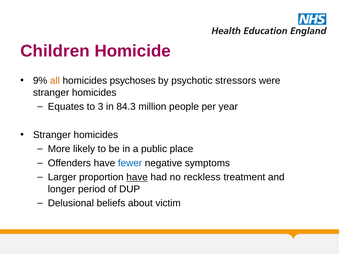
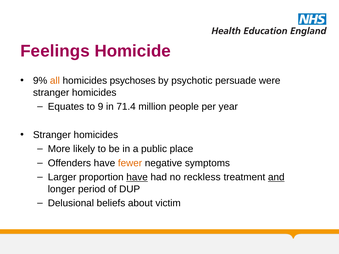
Children: Children -> Feelings
stressors: stressors -> persuade
3: 3 -> 9
84.3: 84.3 -> 71.4
fewer colour: blue -> orange
and underline: none -> present
